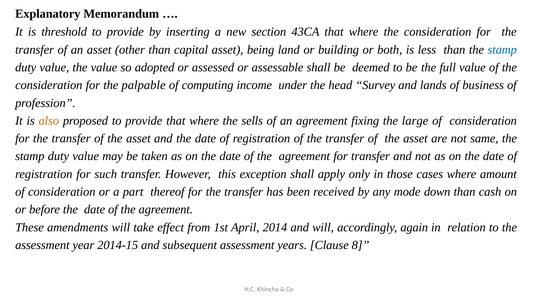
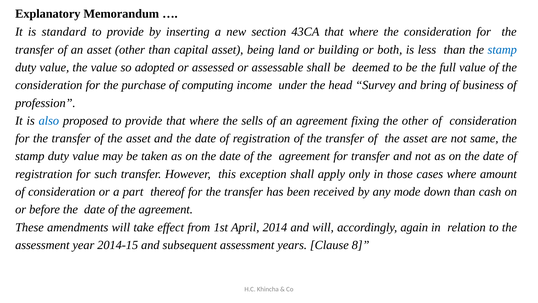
threshold: threshold -> standard
palpable: palpable -> purchase
lands: lands -> bring
also colour: orange -> blue
the large: large -> other
